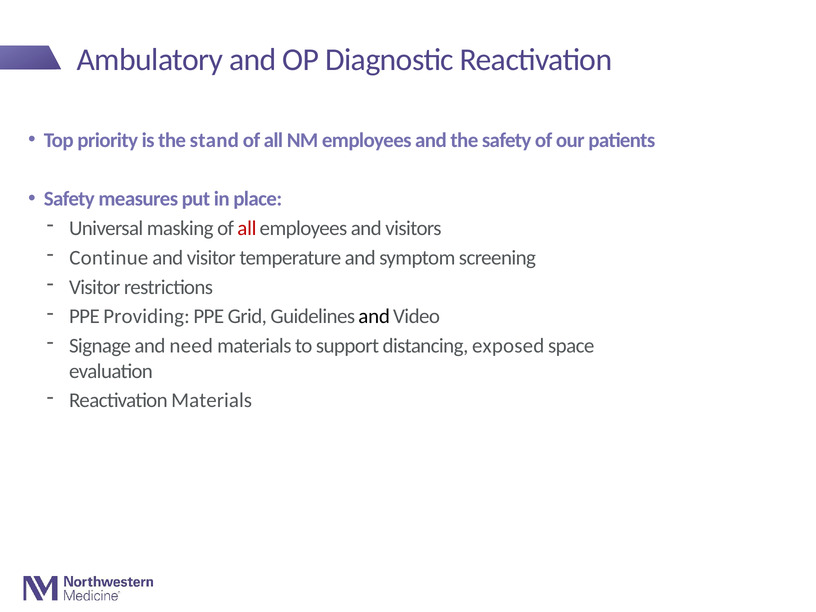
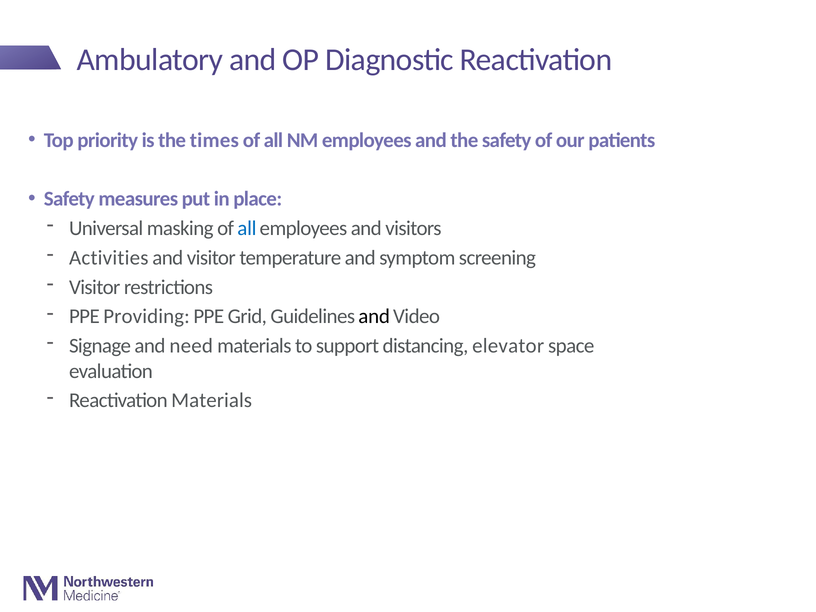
stand: stand -> times
all at (247, 228) colour: red -> blue
Continue: Continue -> Activities
exposed: exposed -> elevator
